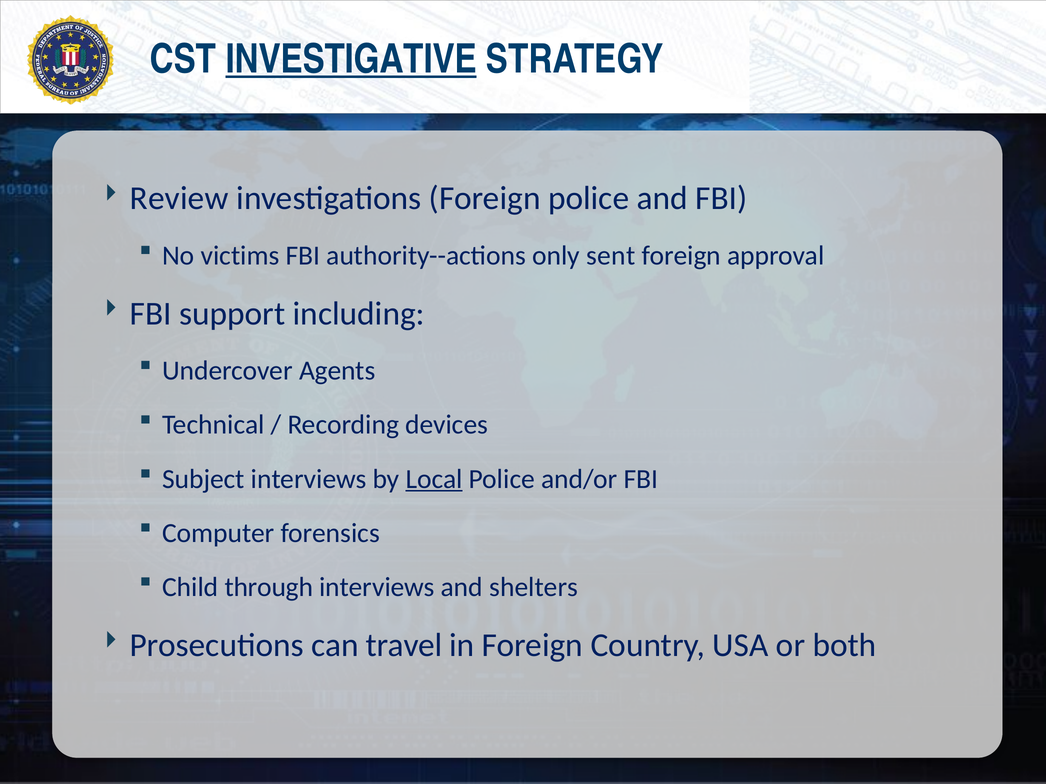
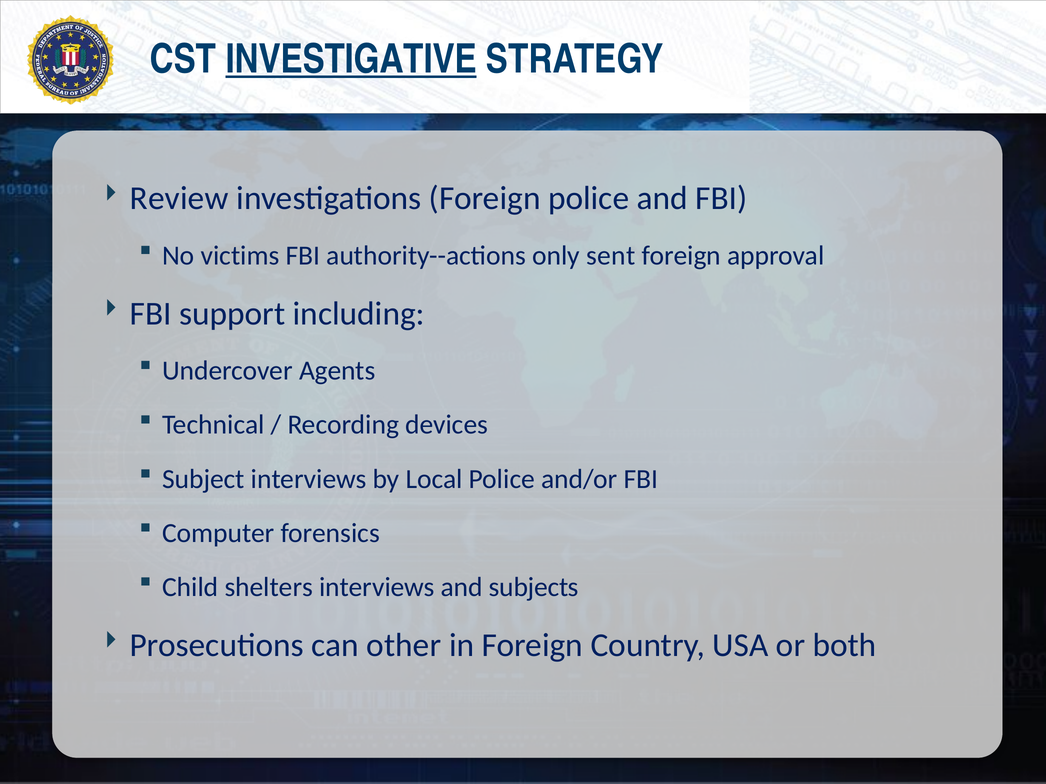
Local underline: present -> none
through: through -> shelters
shelters: shelters -> subjects
travel: travel -> other
